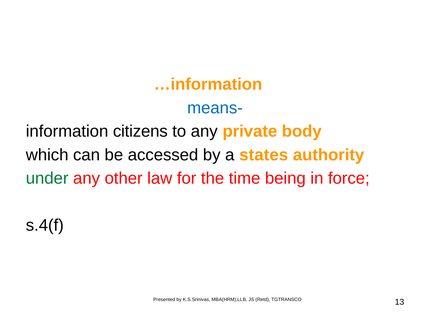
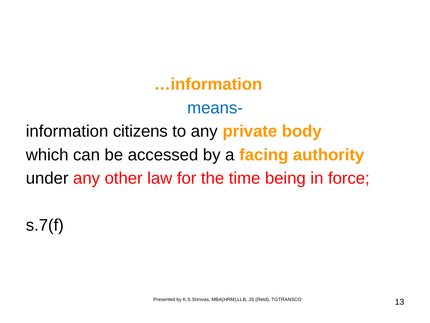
states: states -> facing
under colour: green -> black
s.4(f: s.4(f -> s.7(f
